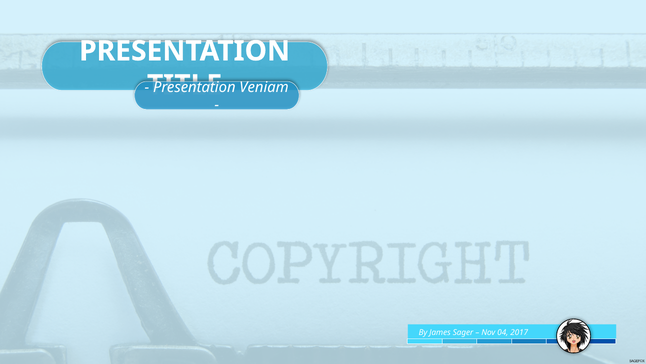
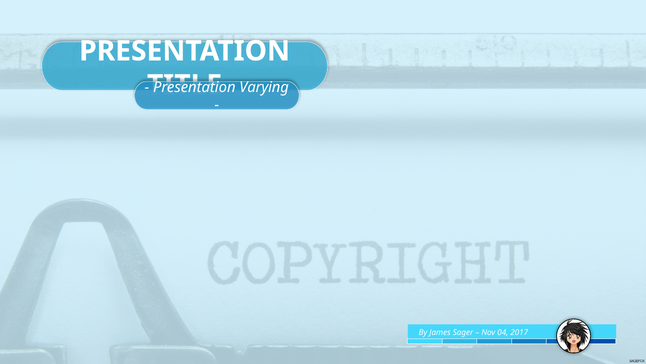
Veniam: Veniam -> Varying
